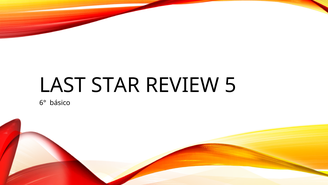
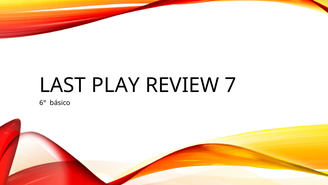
STAR: STAR -> PLAY
5: 5 -> 7
